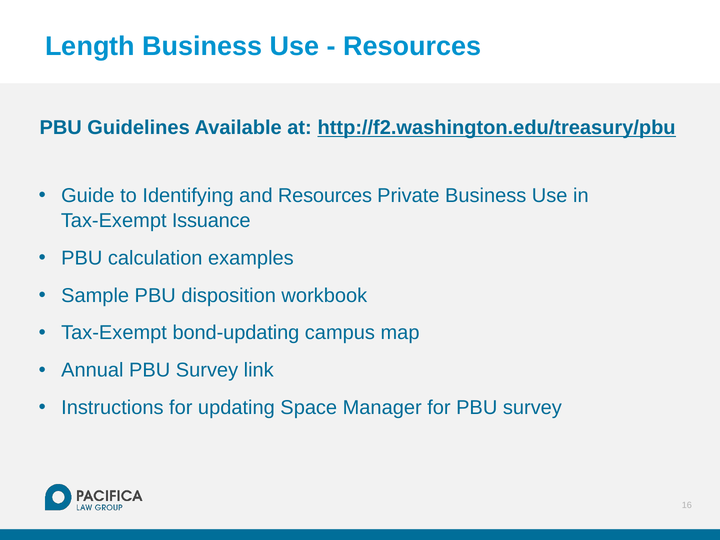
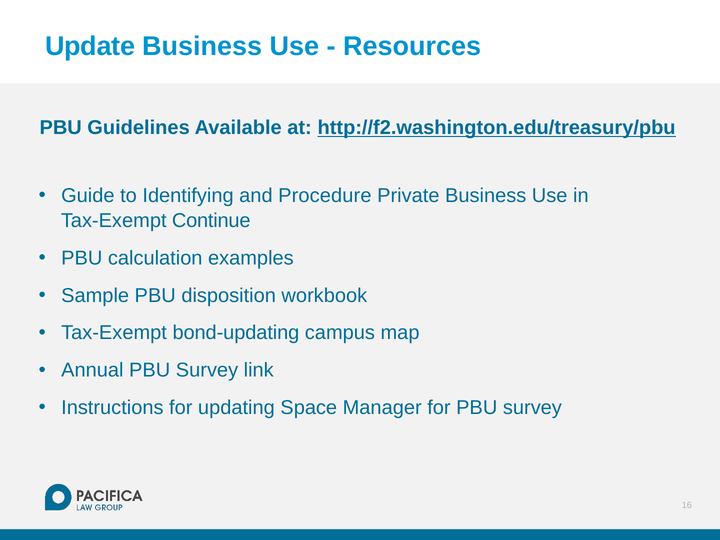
Length: Length -> Update
and Resources: Resources -> Procedure
Issuance: Issuance -> Continue
